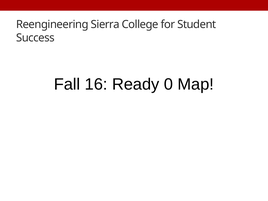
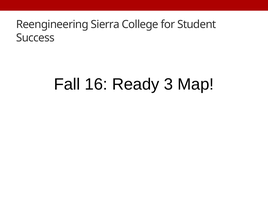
0: 0 -> 3
